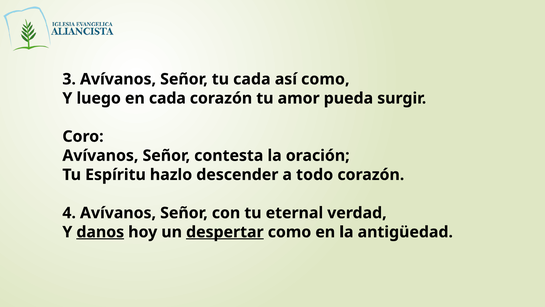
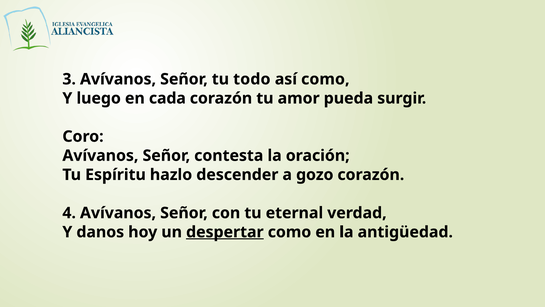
tu cada: cada -> todo
todo: todo -> gozo
danos underline: present -> none
